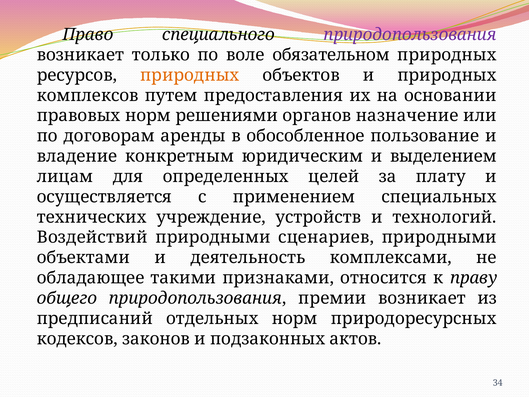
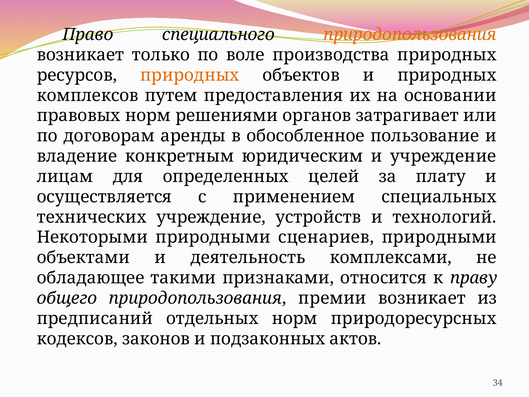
природопользования at (410, 35) colour: purple -> orange
обязательном: обязательном -> производства
назначение: назначение -> затрагивает
и выделением: выделением -> учреждение
Воздействий: Воздействий -> Некоторыми
